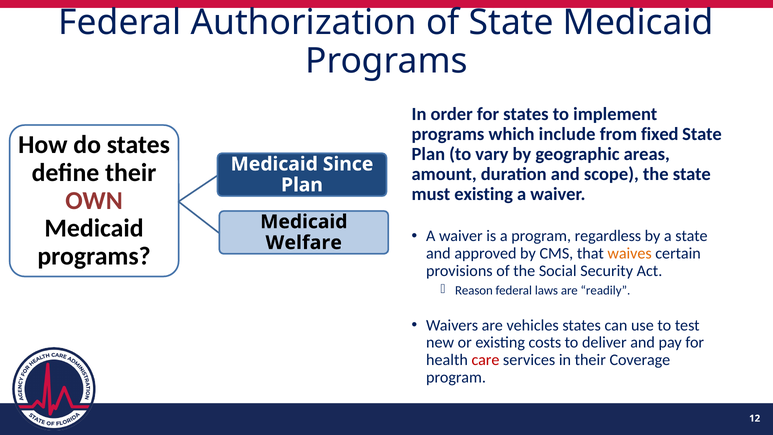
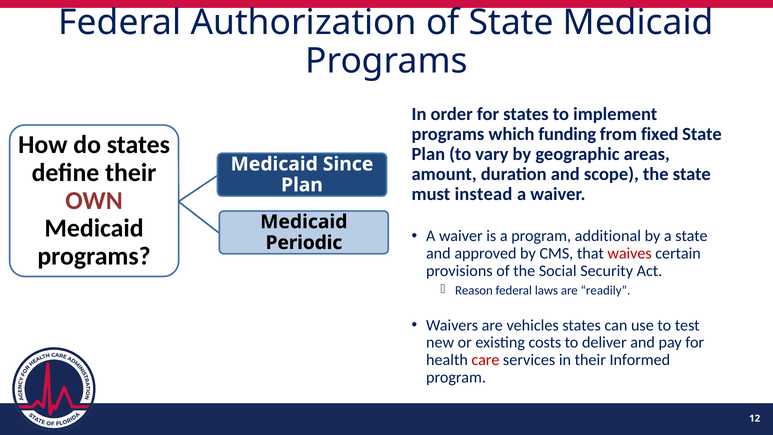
include: include -> funding
must existing: existing -> instead
regardless: regardless -> additional
Welfare: Welfare -> Periodic
waives colour: orange -> red
Coverage: Coverage -> Informed
